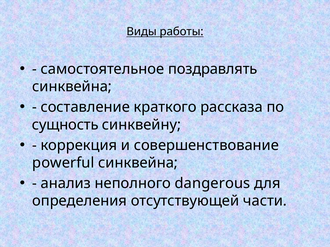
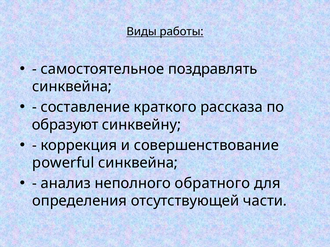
сущность: сущность -> образуют
dangerous: dangerous -> обратного
